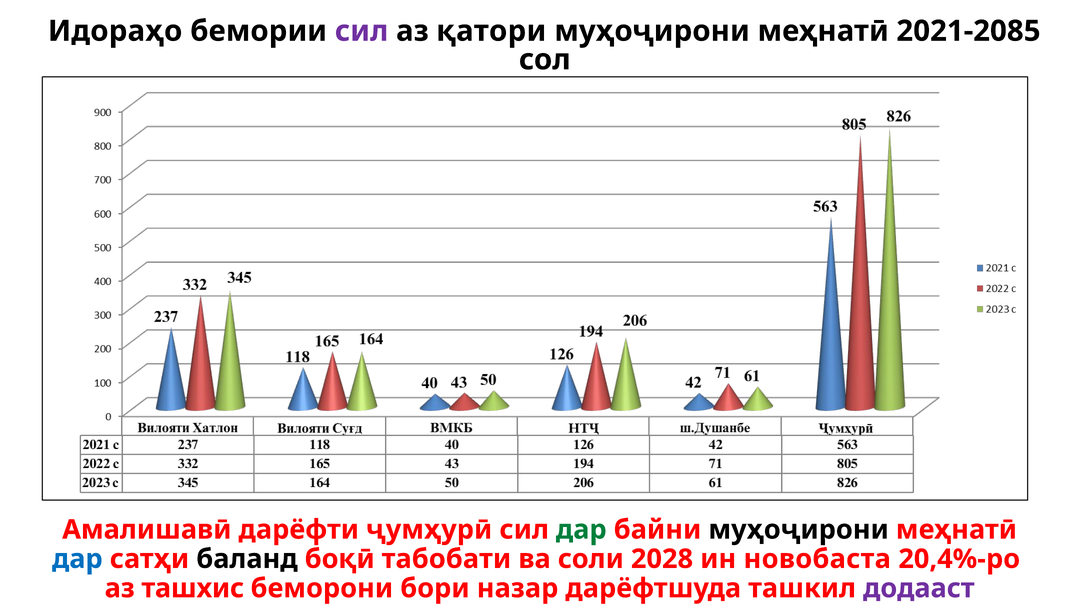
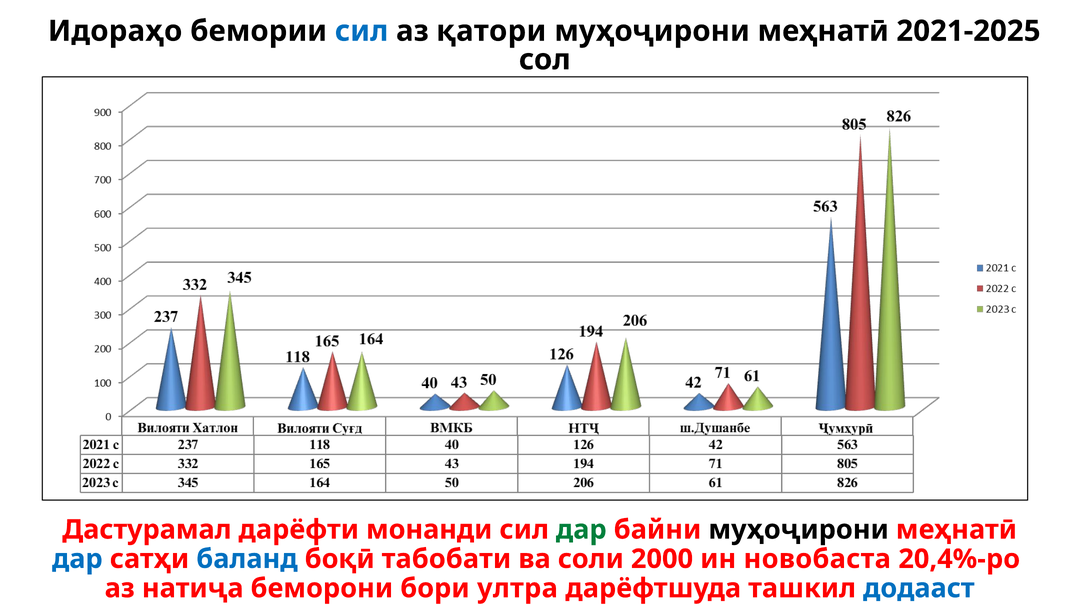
сил at (362, 31) colour: purple -> blue
2021-2085: 2021-2085 -> 2021-2025
Амалишавӣ: Амалишавӣ -> Дастурамал
ҷумҳурӣ: ҷумҳурӣ -> монанди
баланд colour: black -> blue
2028: 2028 -> 2000
ташхис: ташхис -> натиҷа
назар: назар -> ултра
додааст colour: purple -> blue
